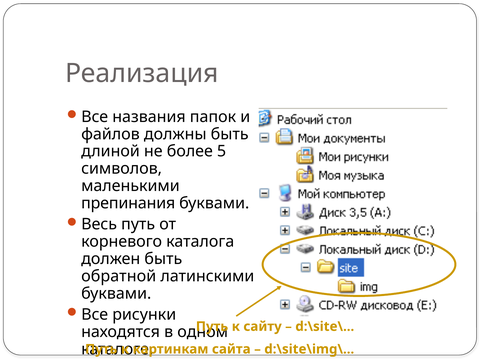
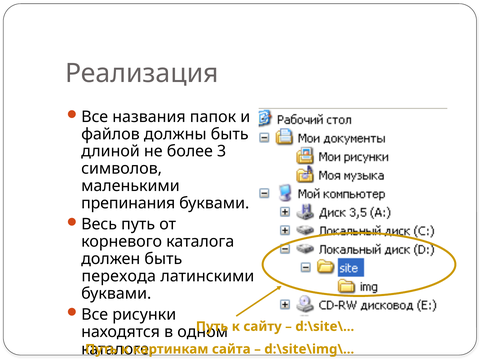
5: 5 -> 3
обратной: обратной -> перехода
